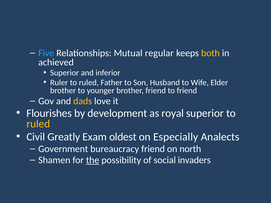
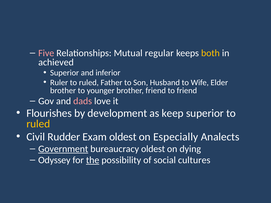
Five colour: light blue -> pink
dads colour: yellow -> pink
royal: royal -> keep
Greatly: Greatly -> Rudder
Government underline: none -> present
bureaucracy friend: friend -> oldest
north: north -> dying
Shamen: Shamen -> Odyssey
invaders: invaders -> cultures
